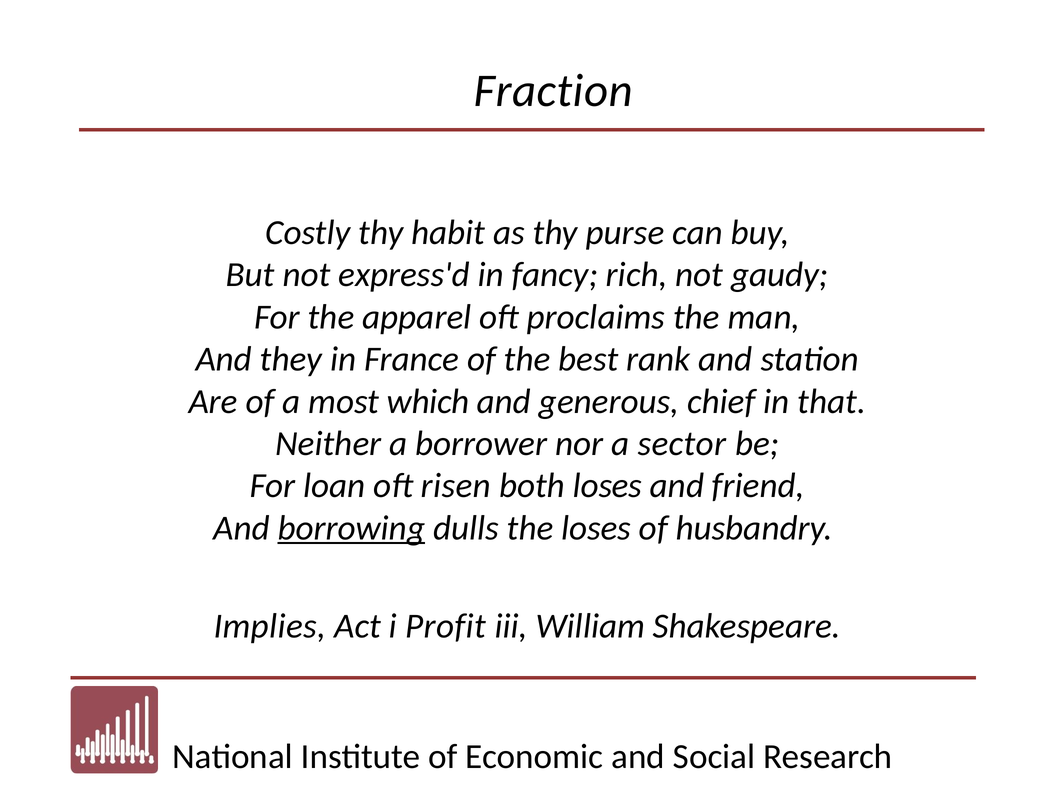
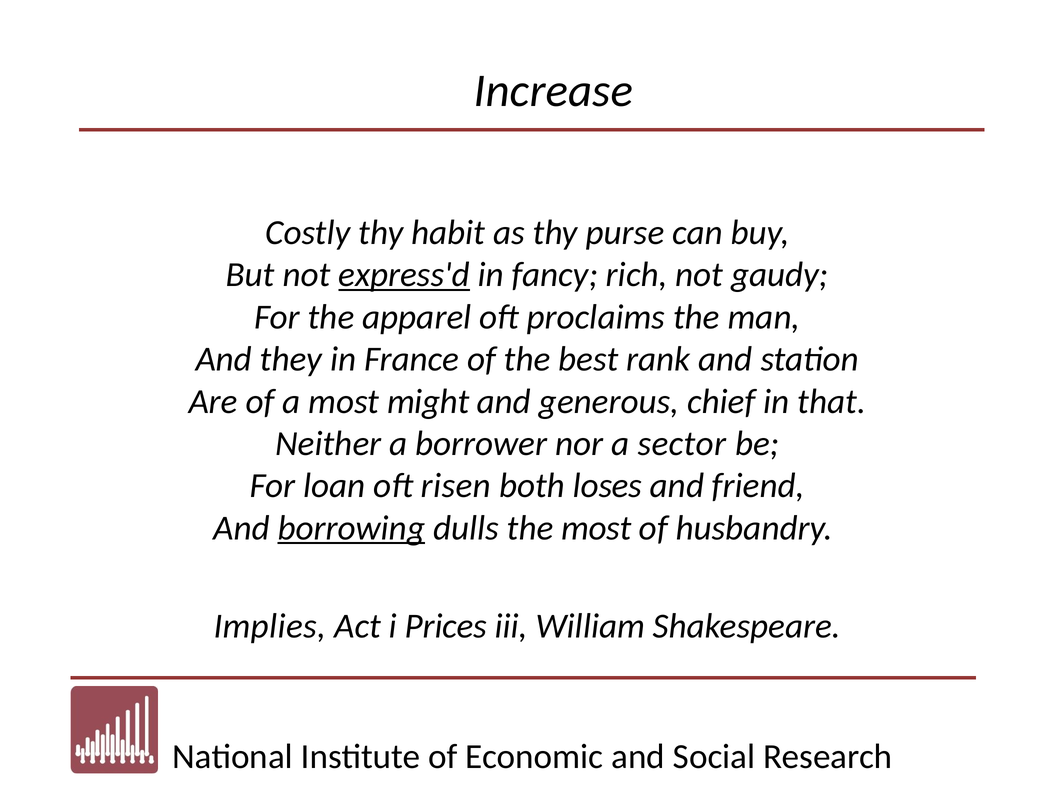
Fraction: Fraction -> Increase
express'd underline: none -> present
which: which -> might
the loses: loses -> most
Profit: Profit -> Prices
